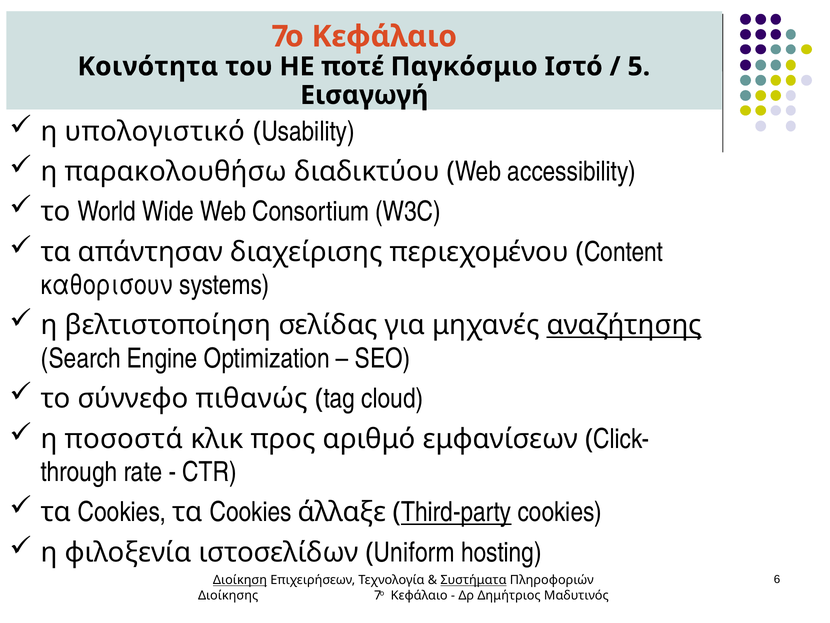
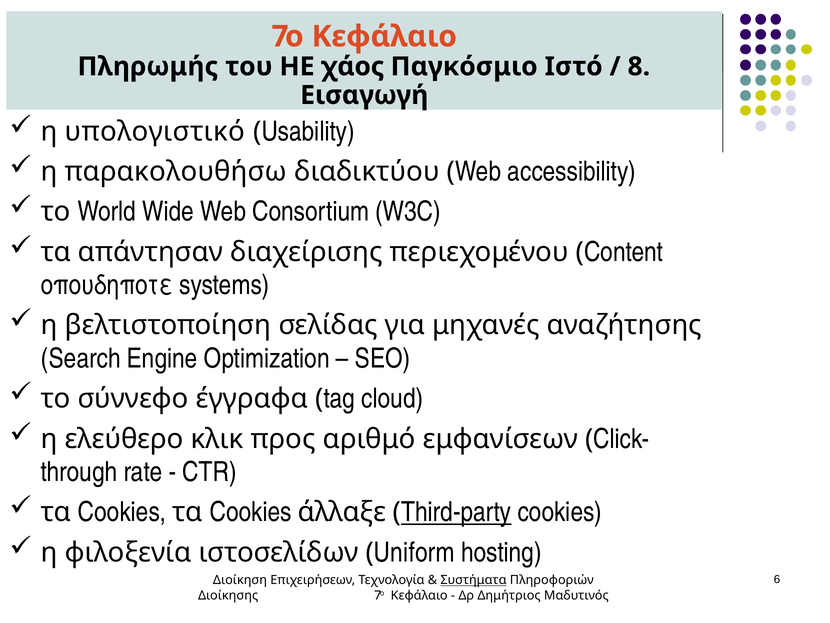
Κοινότητα: Κοινότητα -> Πληρωμής
ποτέ: ποτέ -> χάος
5: 5 -> 8
καθορίσουν: καθορίσουν -> οπουδήποτε
αναζήτησης underline: present -> none
πιθανώς: πιθανώς -> έγγραφα
ποσοστά: ποσοστά -> ελεύθερο
Διοίκηση underline: present -> none
